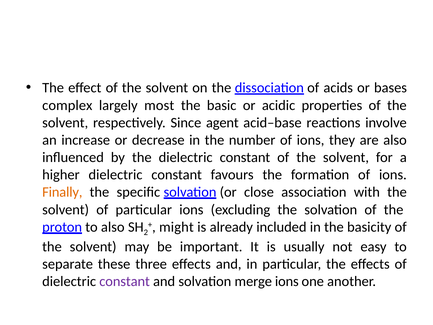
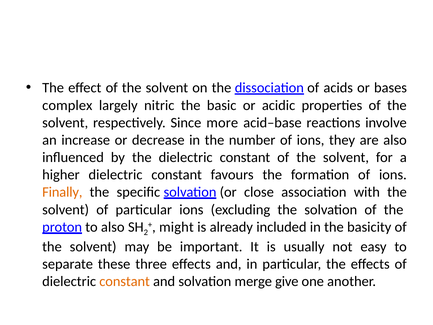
most: most -> nitric
agent: agent -> more
constant at (125, 281) colour: purple -> orange
merge ions: ions -> give
